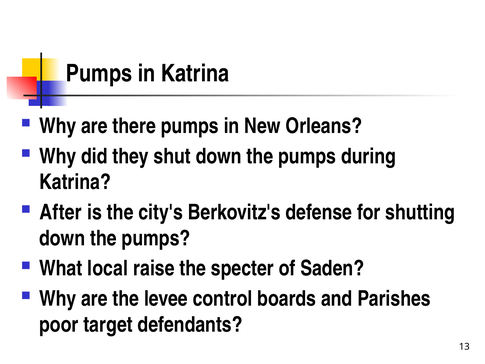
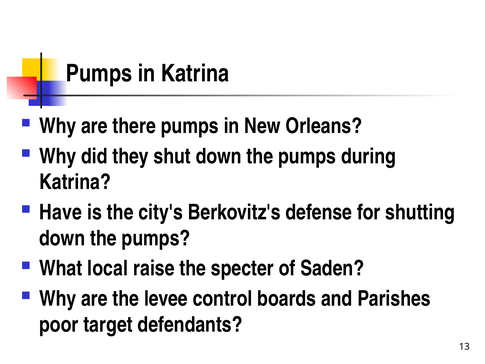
After: After -> Have
